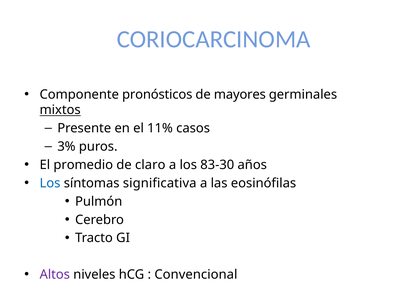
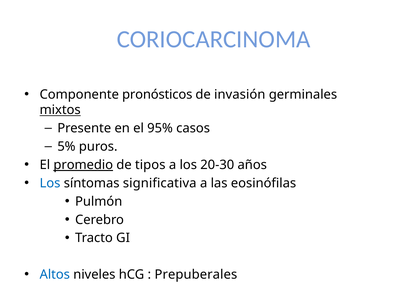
mayores: mayores -> invasión
11%: 11% -> 95%
3%: 3% -> 5%
promedio underline: none -> present
claro: claro -> tipos
83-30: 83-30 -> 20-30
Altos colour: purple -> blue
Convencional: Convencional -> Prepuberales
